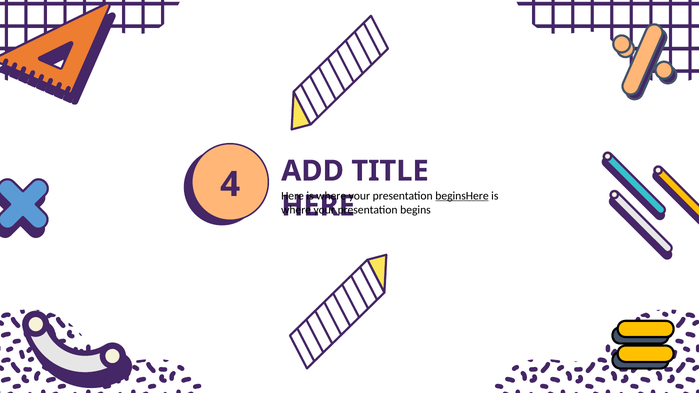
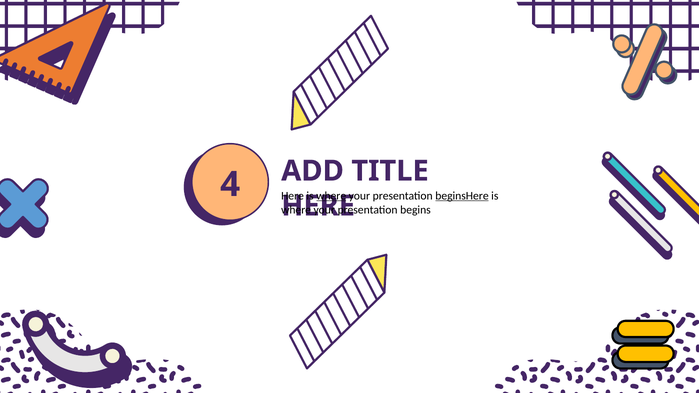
where at (331, 196) underline: none -> present
